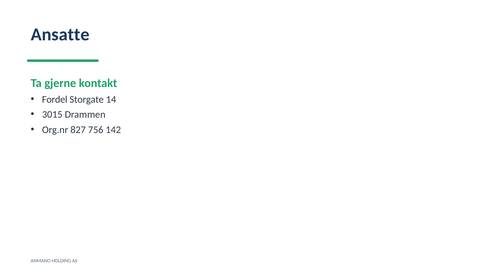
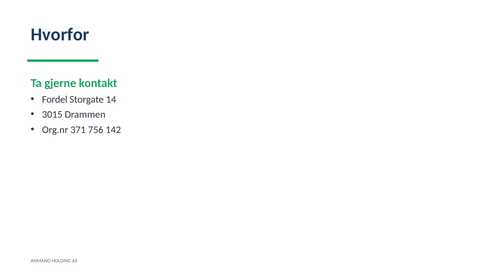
Ansatte: Ansatte -> Hvorfor
827: 827 -> 371
